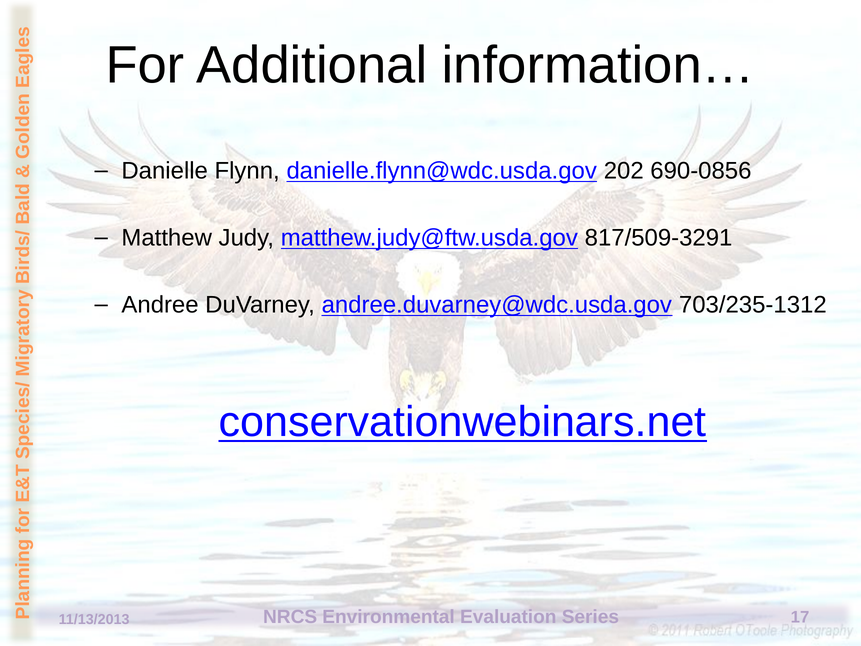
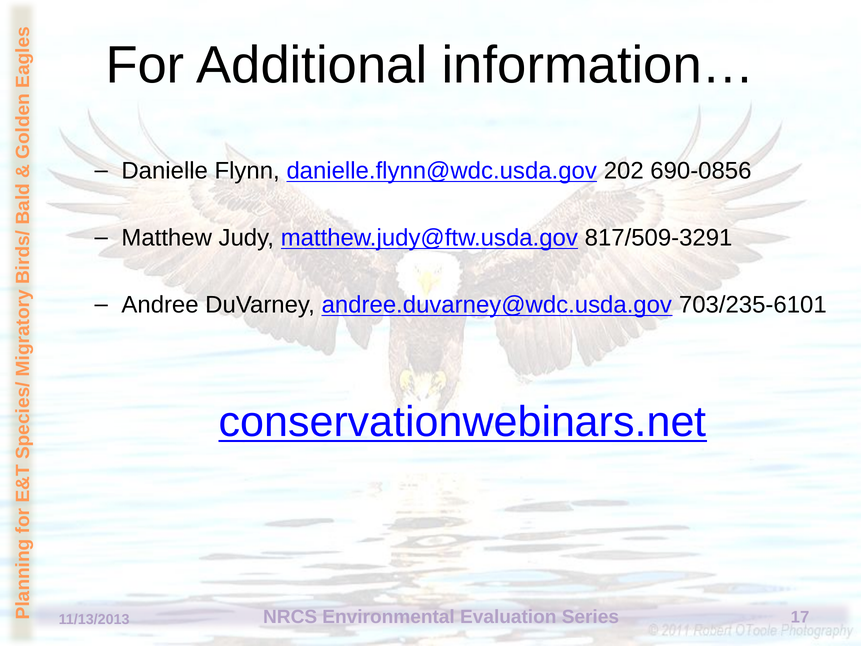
703/235-1312: 703/235-1312 -> 703/235-6101
